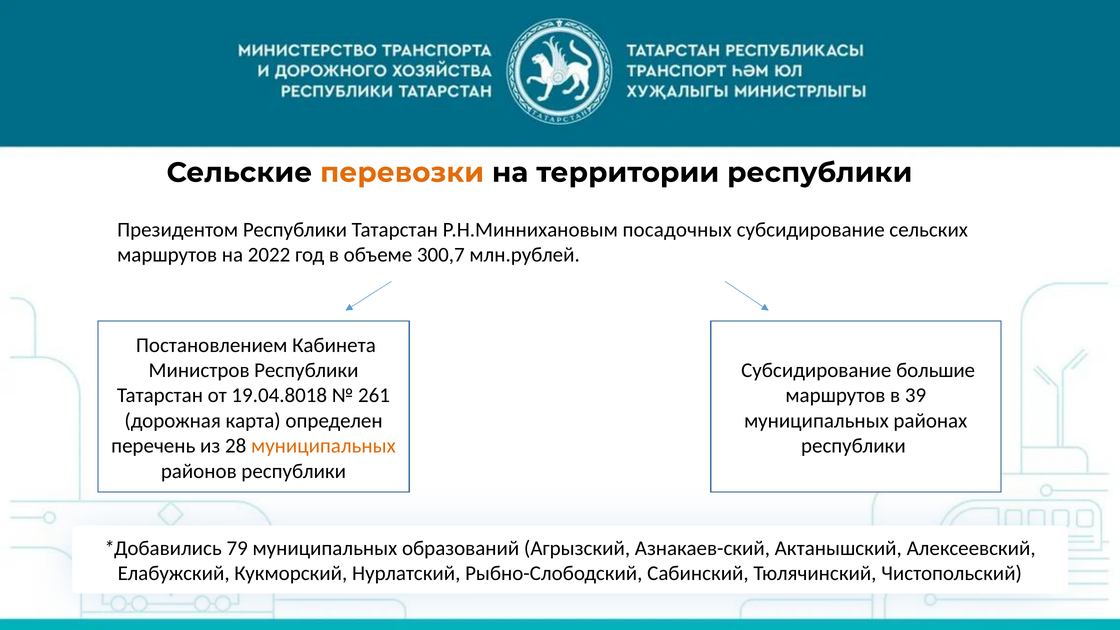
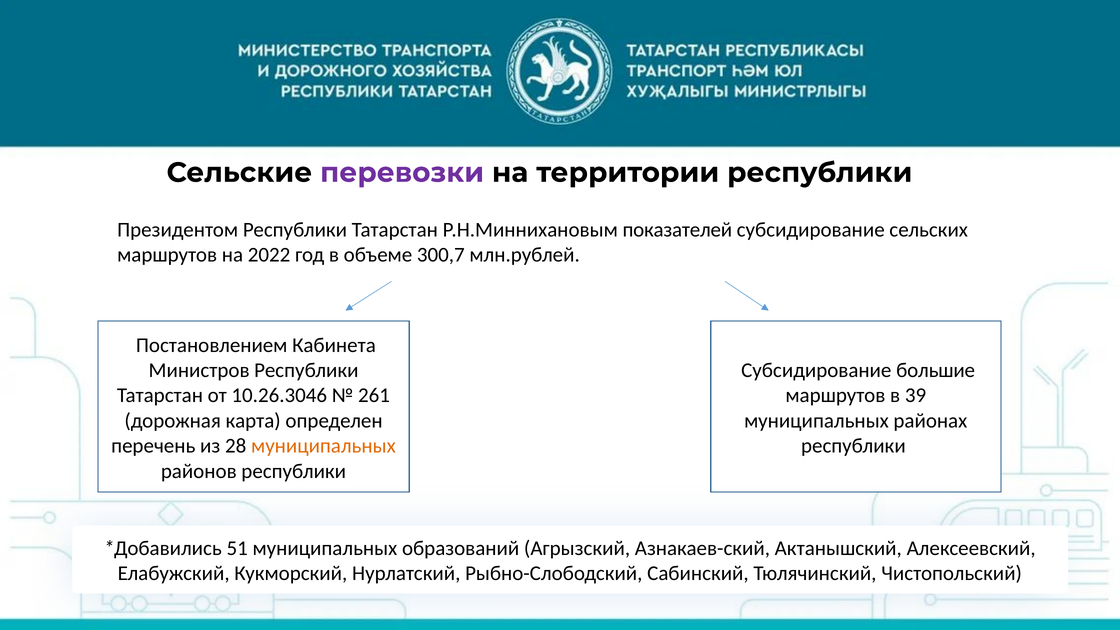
перевозки colour: orange -> purple
посадочных: посадочных -> показателей
19.04.8018: 19.04.8018 -> 10.26.3046
79: 79 -> 51
